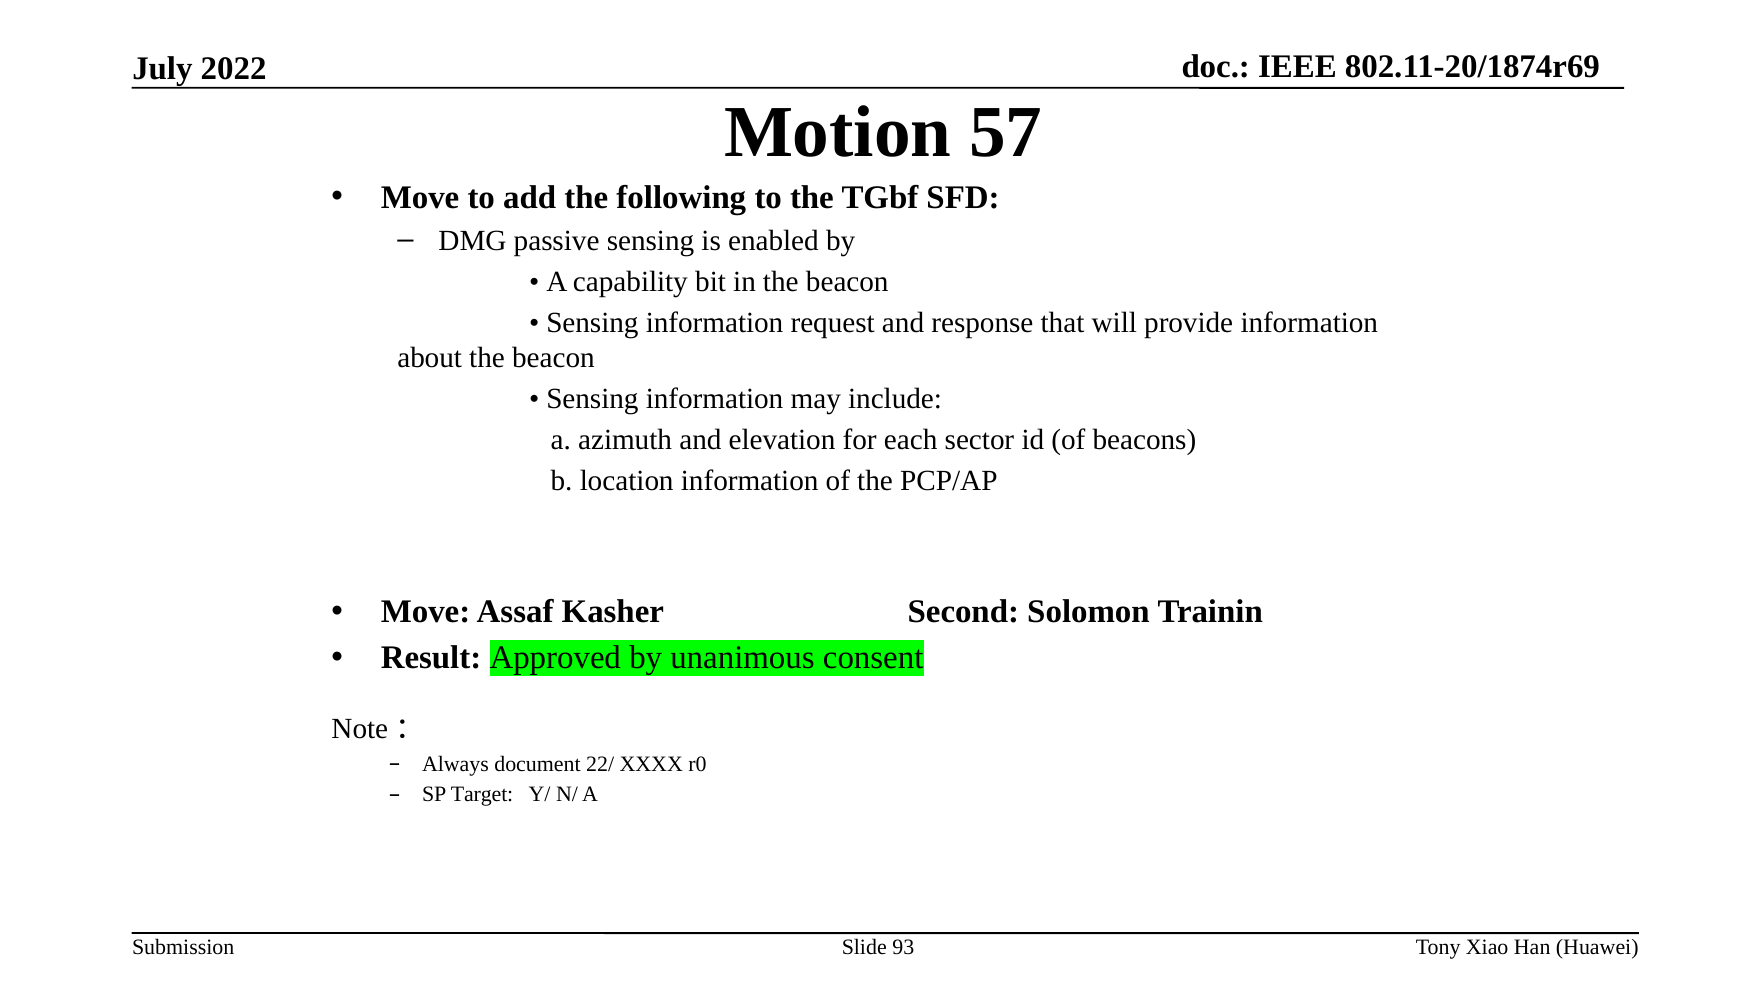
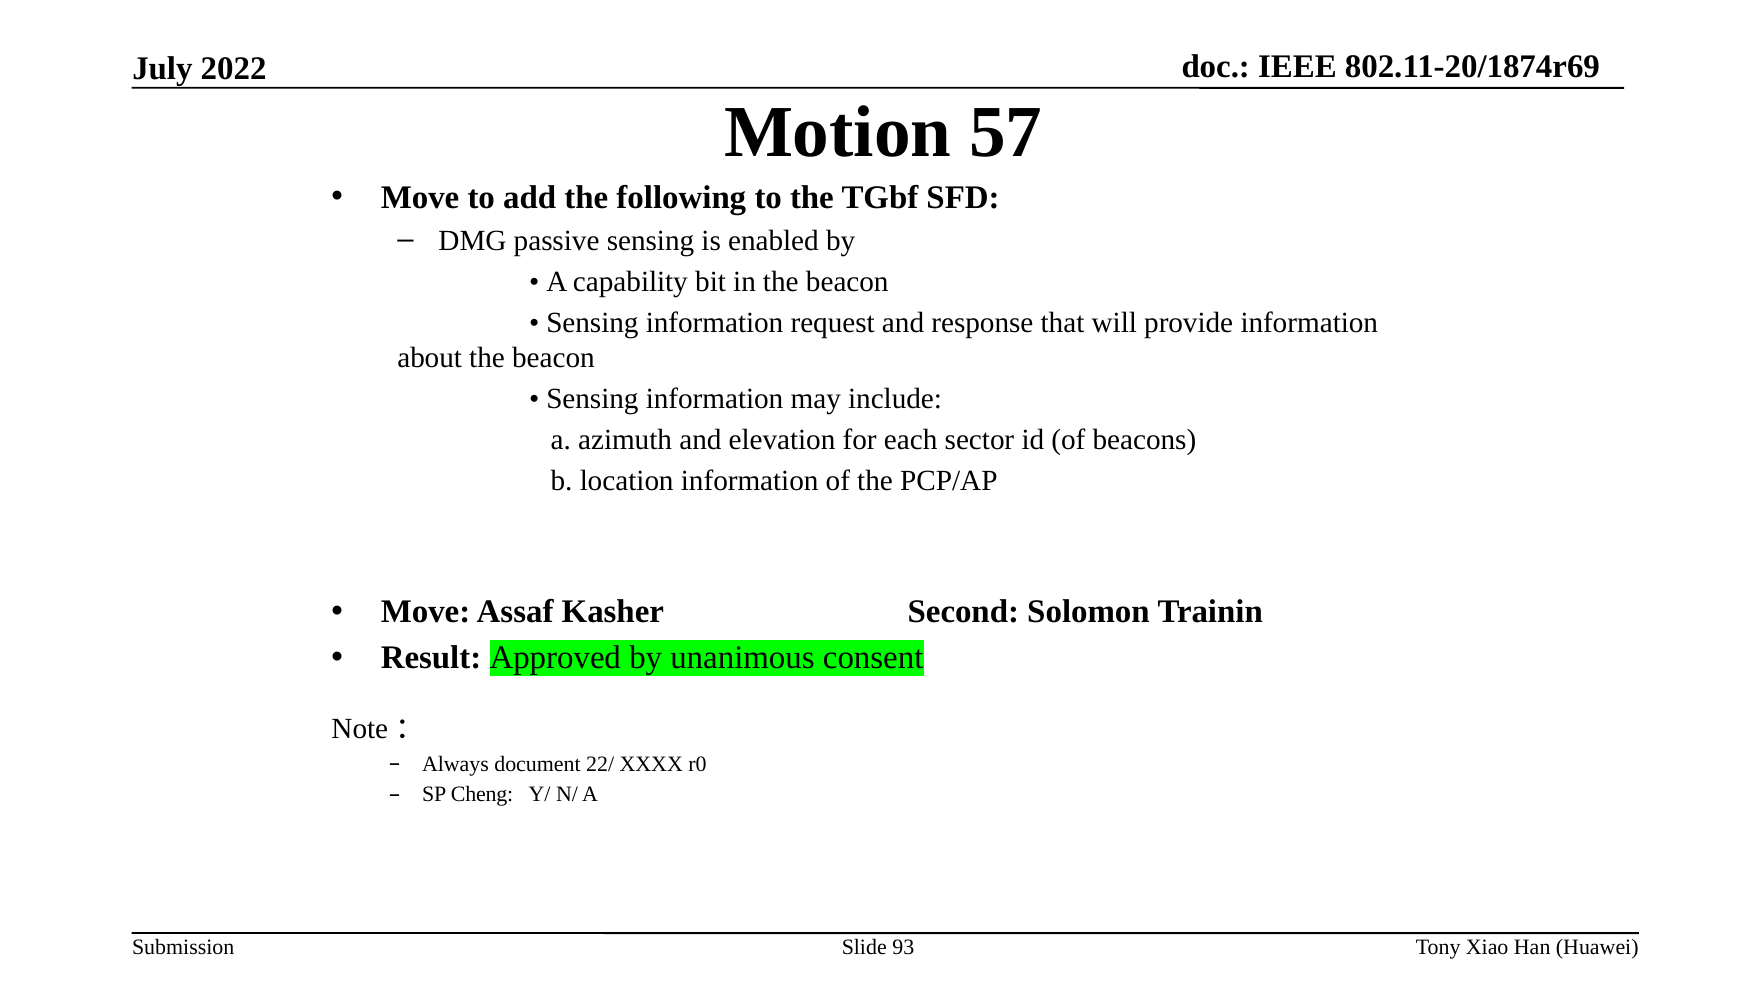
Target: Target -> Cheng
